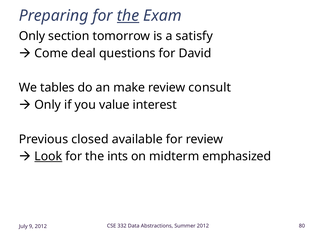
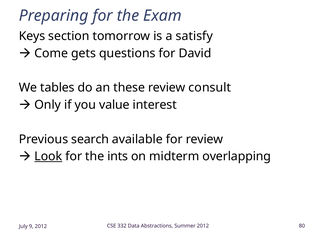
the at (128, 16) underline: present -> none
Only at (32, 36): Only -> Keys
deal: deal -> gets
make: make -> these
closed: closed -> search
emphasized: emphasized -> overlapping
